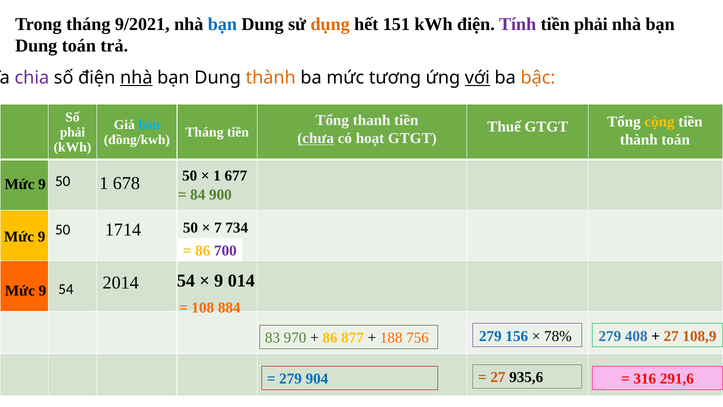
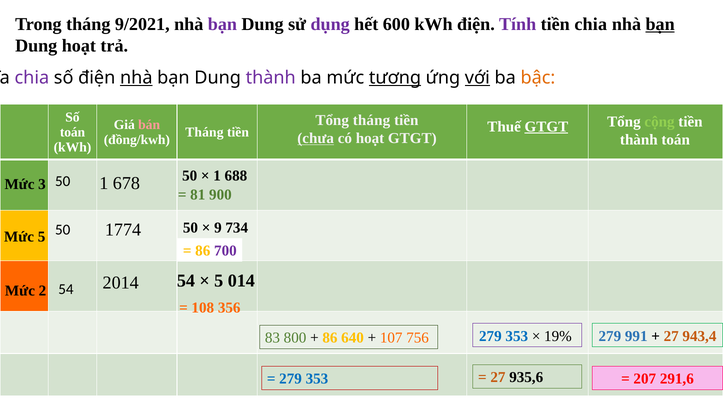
bạn at (222, 24) colour: blue -> purple
dụng colour: orange -> purple
151: 151 -> 600
tiền phải: phải -> chia
bạn at (660, 24) underline: none -> present
Dung toán: toán -> hoạt
thành at (271, 78) colour: orange -> purple
tương underline: none -> present
Tổng thanh: thanh -> tháng
bán colour: light blue -> pink
GTGT at (546, 127) underline: none -> present
cộng colour: yellow -> light green
phải at (73, 132): phải -> toán
677: 677 -> 688
9 at (42, 184): 9 -> 3
84: 84 -> 81
7: 7 -> 9
1714: 1714 -> 1774
9 at (42, 237): 9 -> 5
9 at (219, 281): 9 -> 5
9 at (42, 291): 9 -> 2
884: 884 -> 356
156 at (517, 336): 156 -> 353
78%: 78% -> 19%
408: 408 -> 991
108,9: 108,9 -> 943,4
970: 970 -> 800
877: 877 -> 640
188: 188 -> 107
904 at (317, 379): 904 -> 353
316: 316 -> 207
